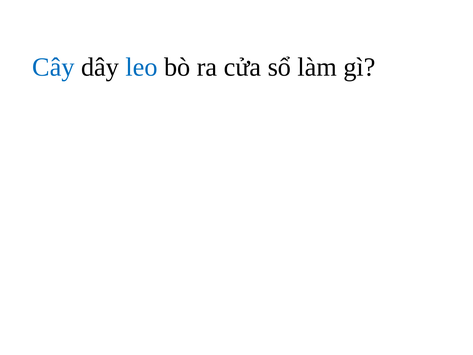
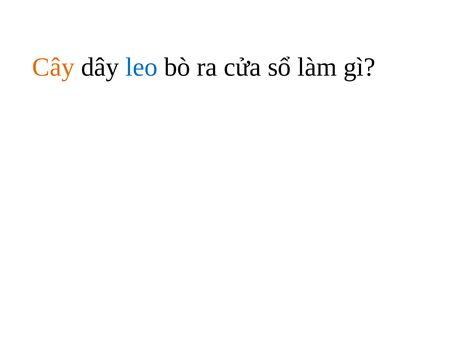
Cây colour: blue -> orange
